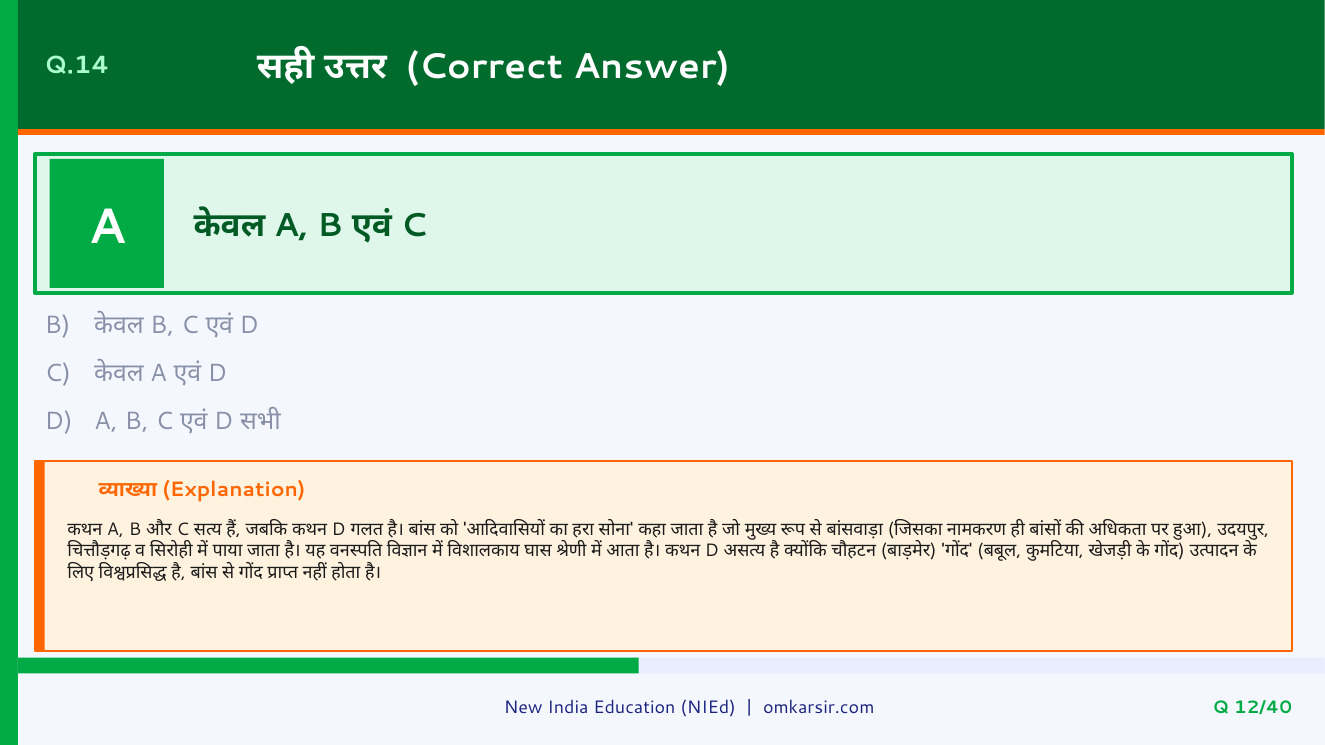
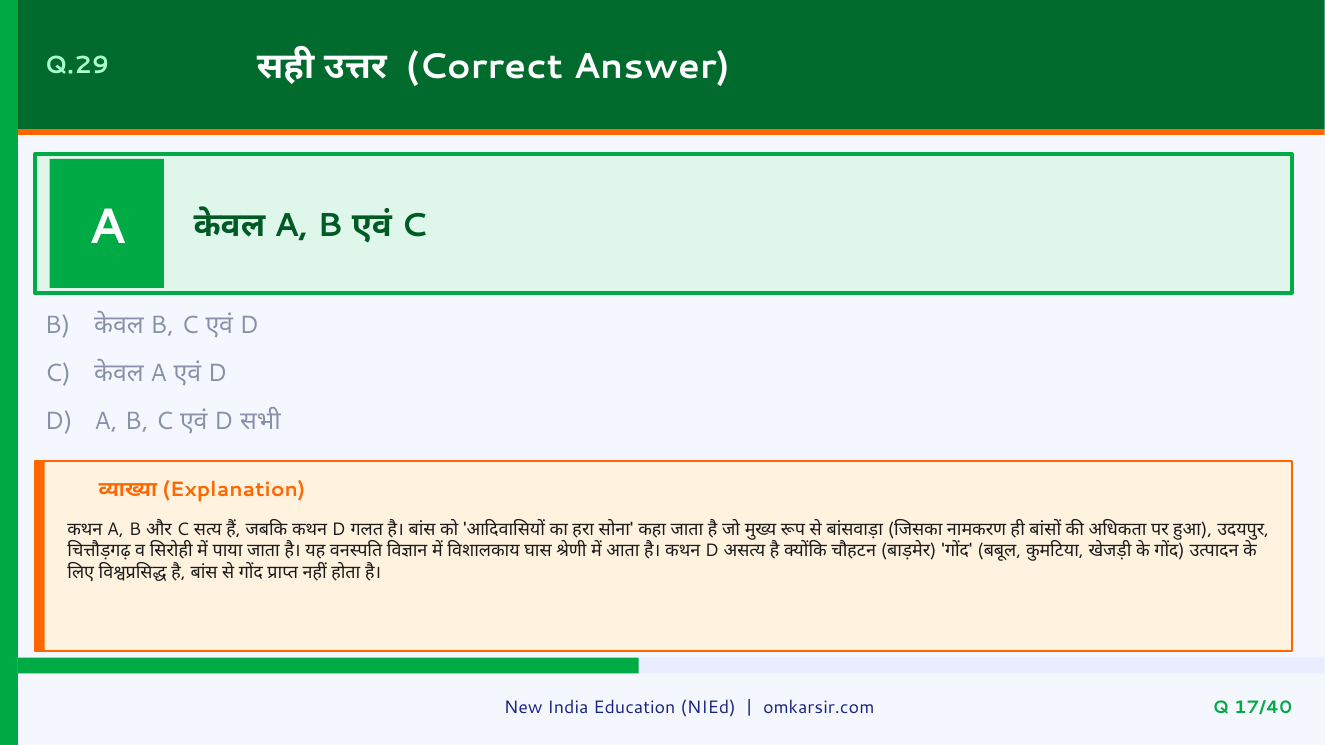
Q.14: Q.14 -> Q.29
12/40: 12/40 -> 17/40
